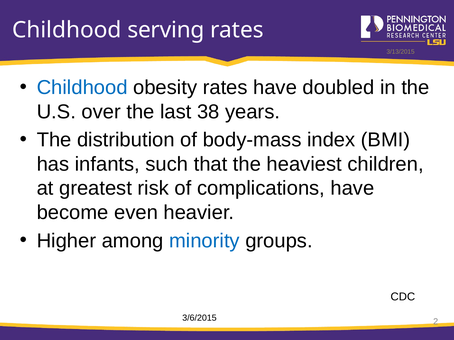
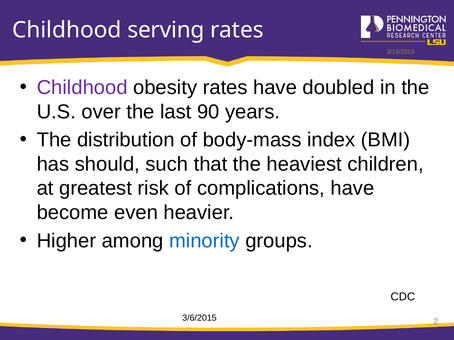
Childhood at (82, 88) colour: blue -> purple
38: 38 -> 90
infants: infants -> should
